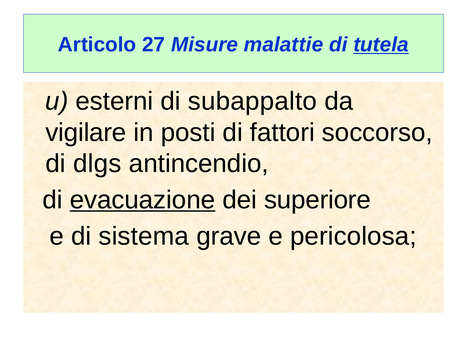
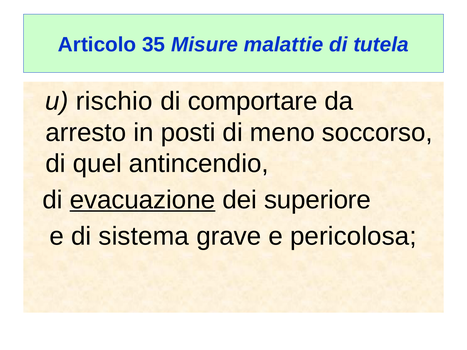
27: 27 -> 35
tutela underline: present -> none
esterni: esterni -> rischio
subappalto: subappalto -> comportare
vigilare: vigilare -> arresto
fattori: fattori -> meno
dlgs: dlgs -> quel
